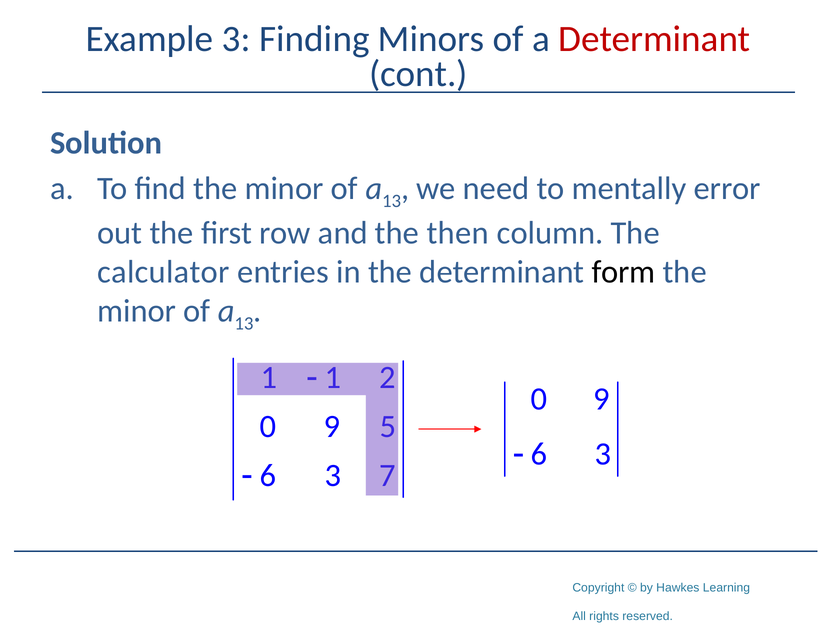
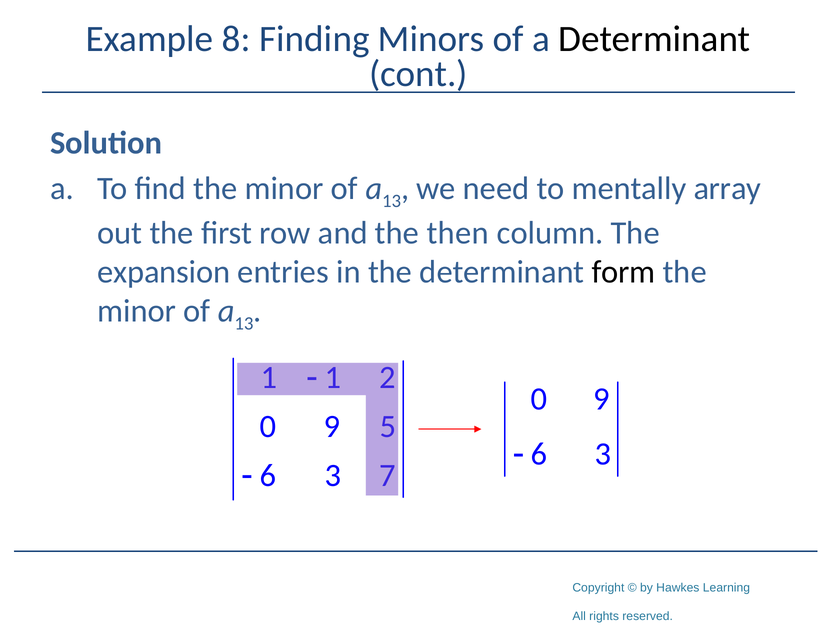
Example 3: 3 -> 8
Determinant at (654, 39) colour: red -> black
error: error -> array
calculator: calculator -> expansion
